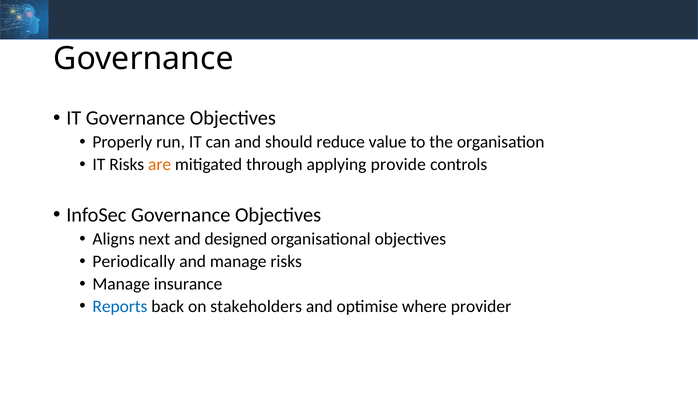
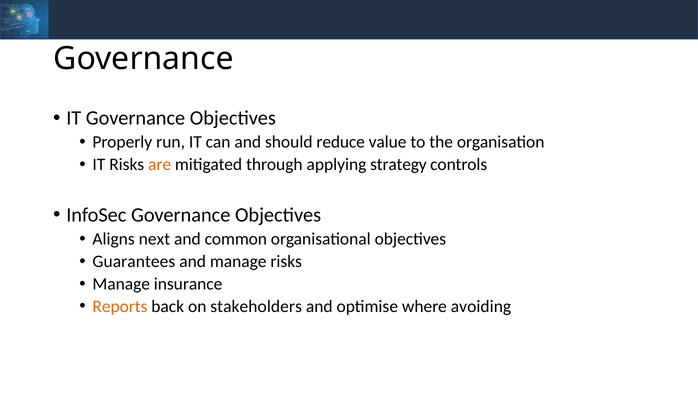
provide: provide -> strategy
designed: designed -> common
Periodically: Periodically -> Guarantees
Reports colour: blue -> orange
provider: provider -> avoiding
